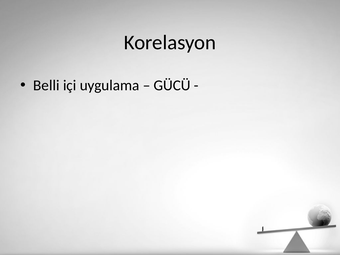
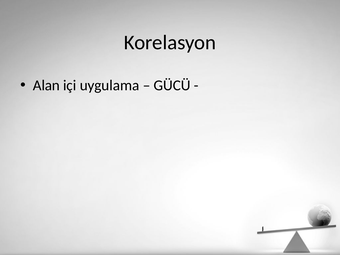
Belli: Belli -> Alan
